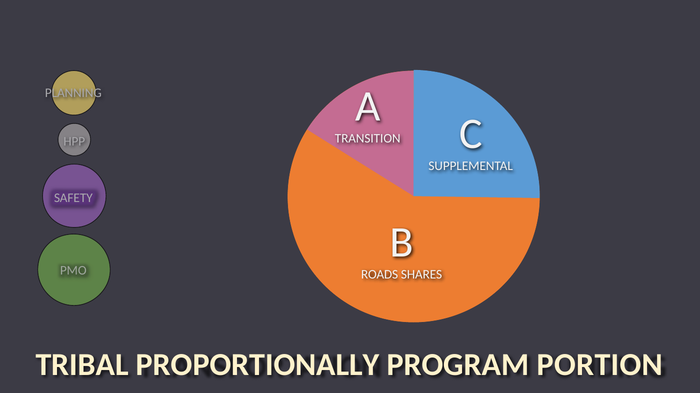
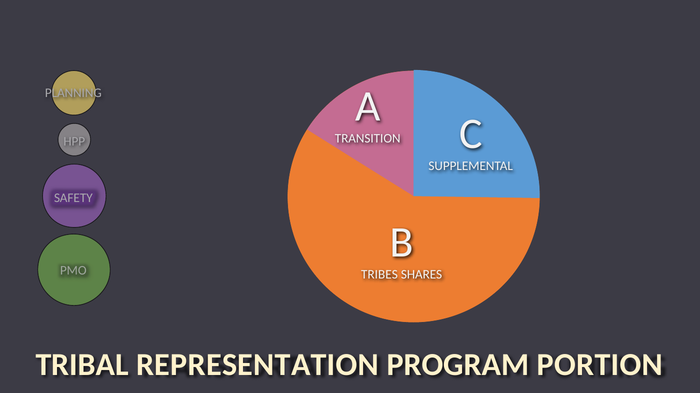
ROADS: ROADS -> TRIBES
PROPORTIONALLY: PROPORTIONALLY -> REPRESENTATION
